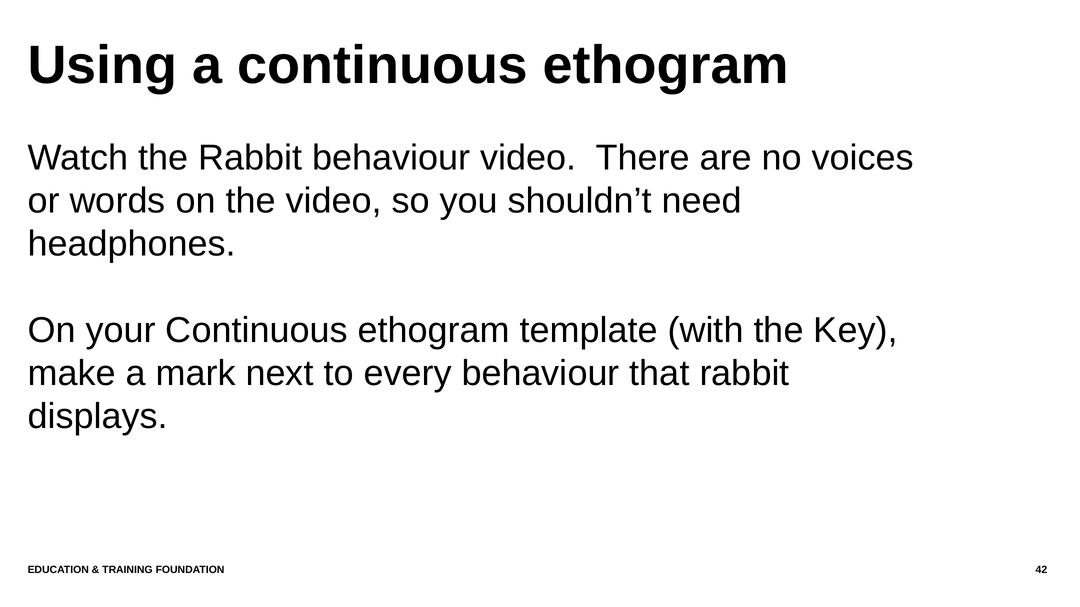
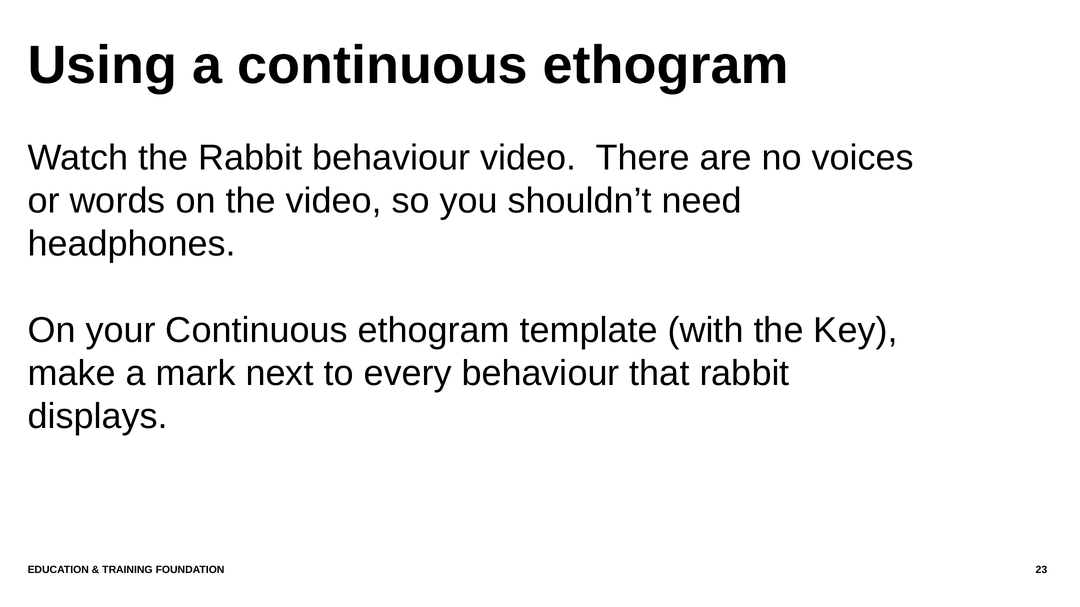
42: 42 -> 23
